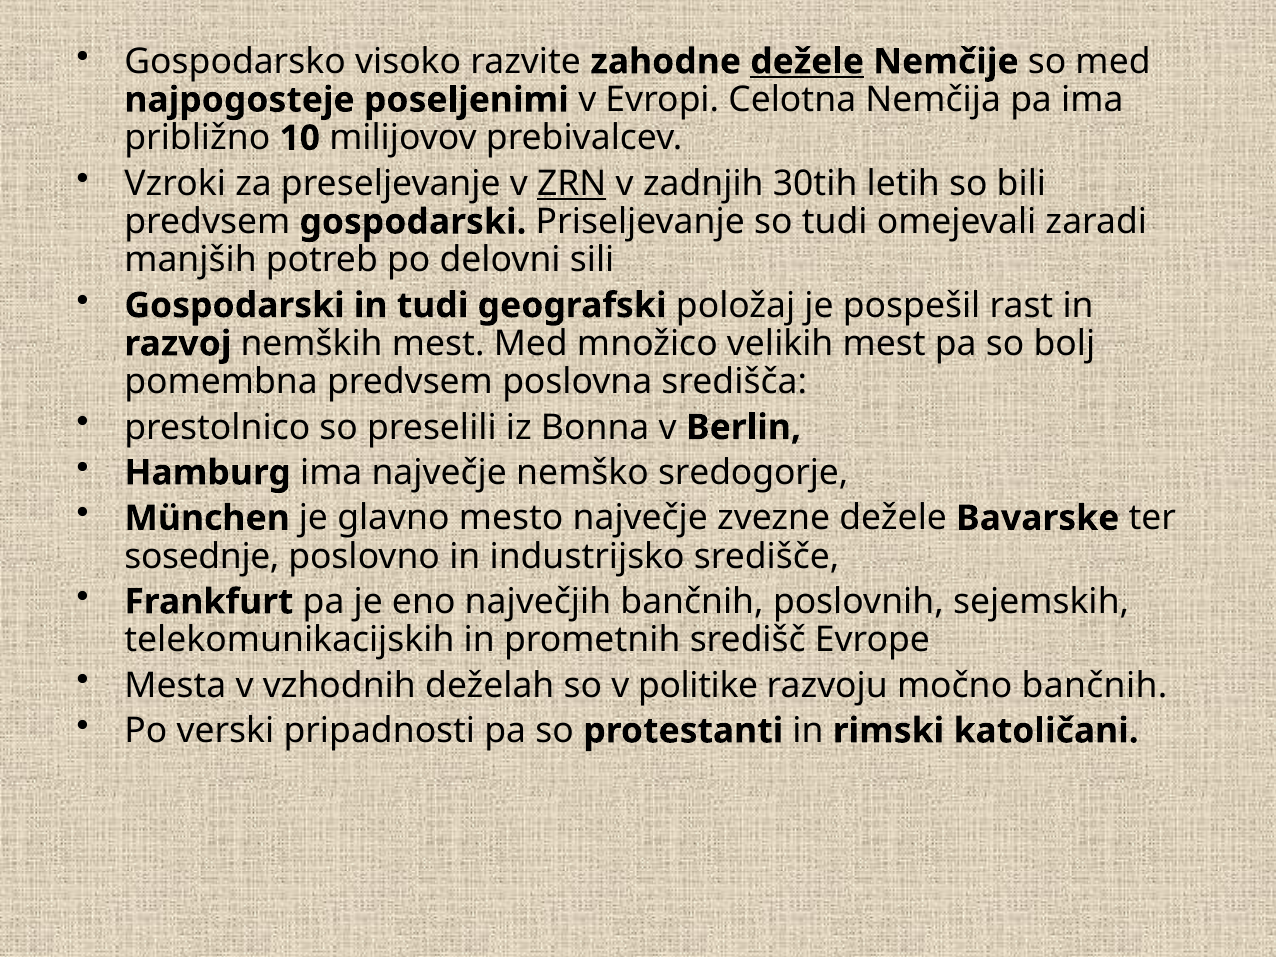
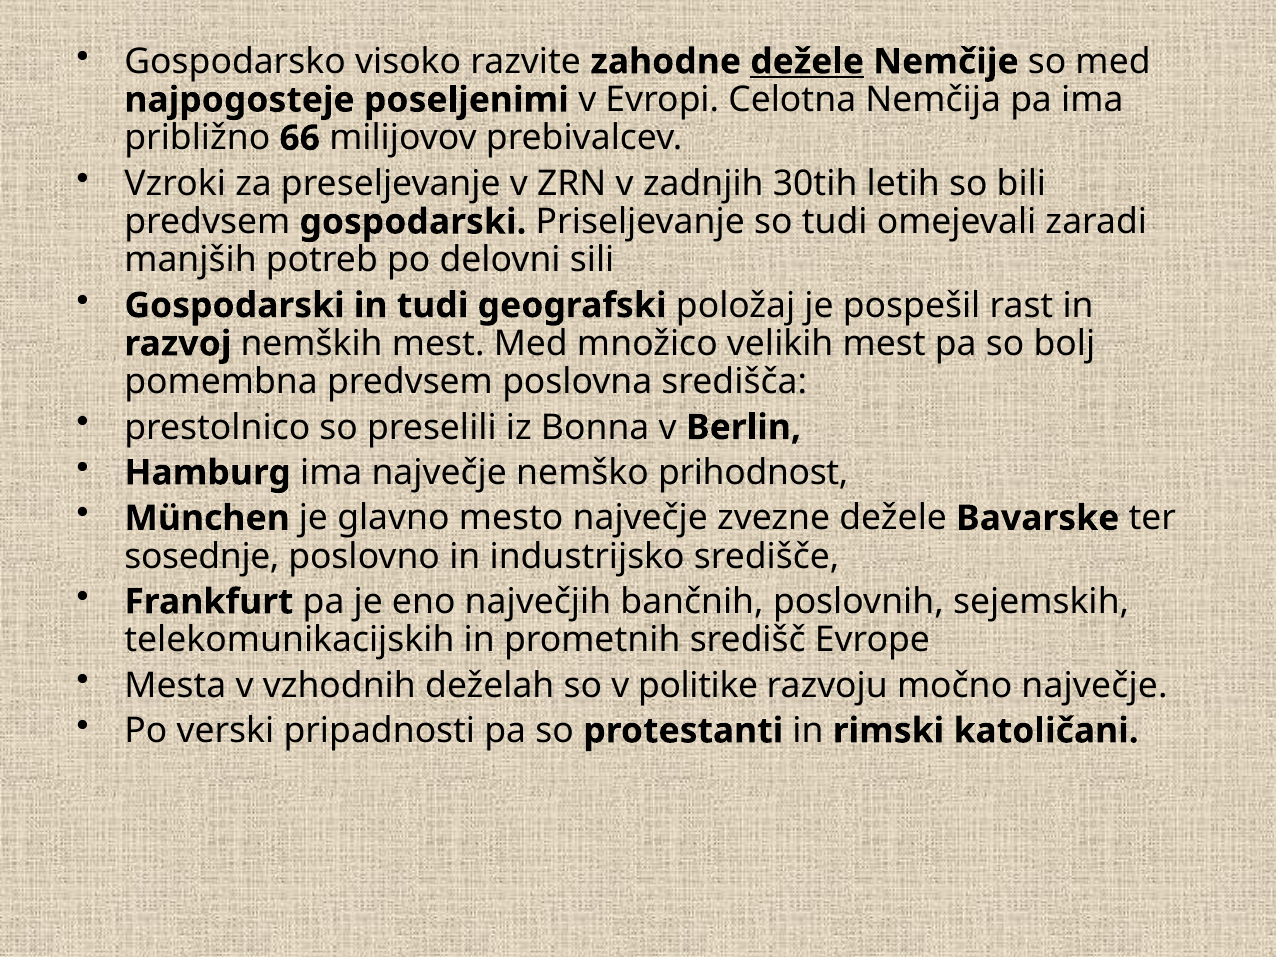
10: 10 -> 66
ZRN underline: present -> none
sredogorje: sredogorje -> prihodnost
močno bančnih: bančnih -> največje
